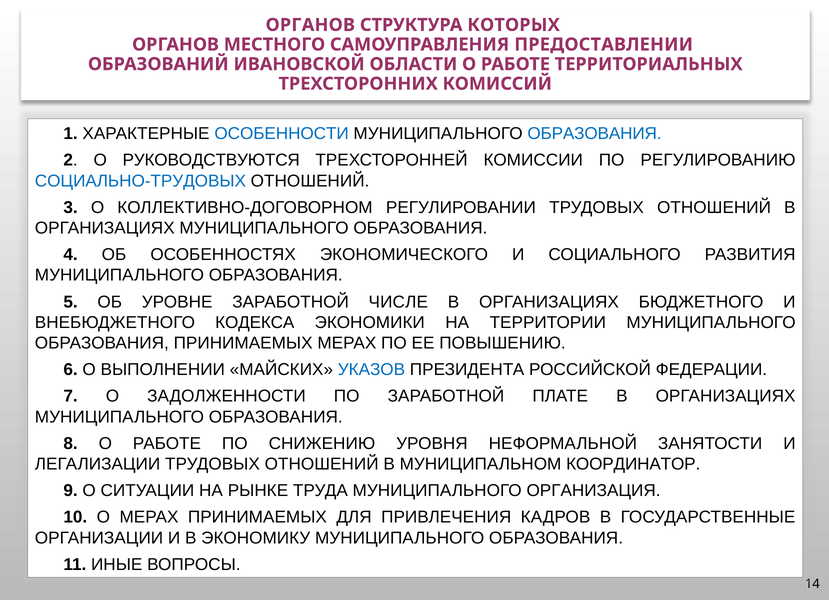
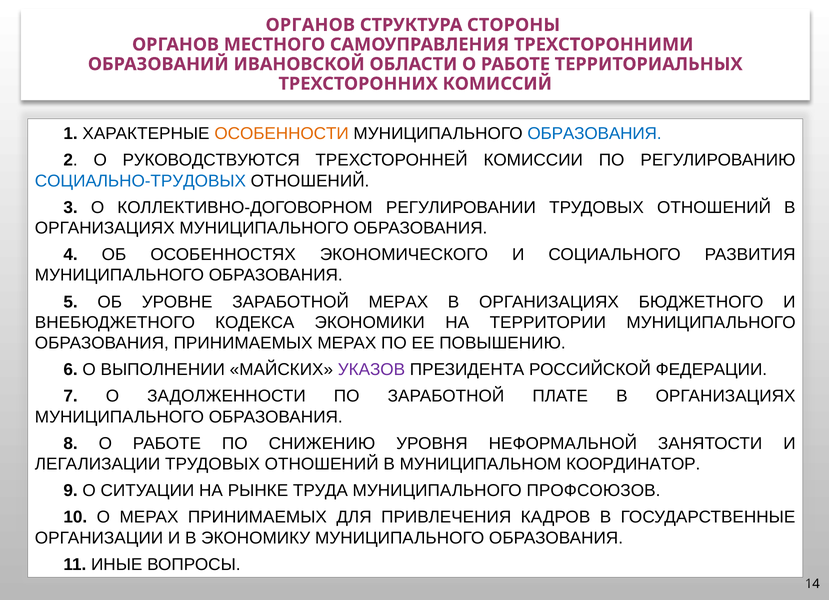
КОТОРЫХ: КОТОРЫХ -> СТОРОНЫ
ПРЕДОСТАВЛЕНИИ: ПРЕДОСТАВЛЕНИИ -> ТРЕХСТОРОННИМИ
ОСОБЕННОСТИ colour: blue -> orange
ЗАРАБОТНОЙ ЧИСЛЕ: ЧИСЛЕ -> МЕРАХ
УКАЗОВ colour: blue -> purple
ОРГАНИЗАЦИЯ: ОРГАНИЗАЦИЯ -> ПРОФСОЮЗОВ
